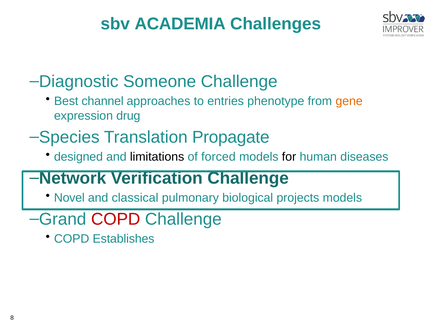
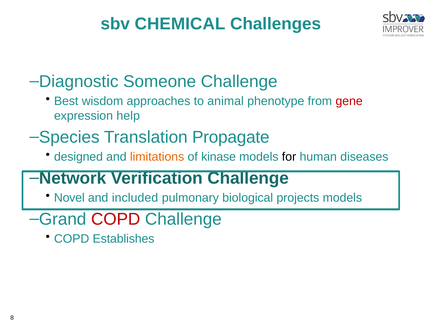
ACADEMIA: ACADEMIA -> CHEMICAL
channel: channel -> wisdom
entries: entries -> animal
gene colour: orange -> red
drug: drug -> help
limitations colour: black -> orange
forced: forced -> kinase
classical: classical -> included
